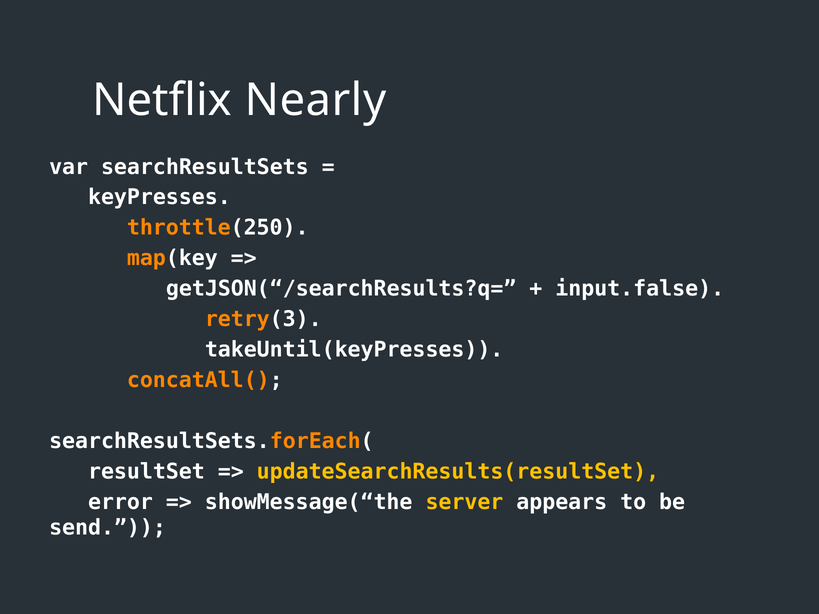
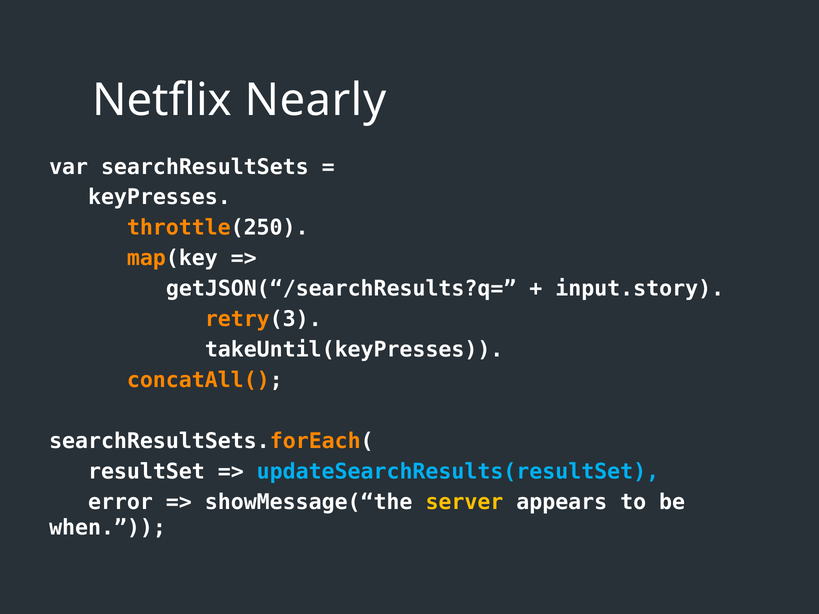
input.false: input.false -> input.story
updateSearchResults(resultSet colour: yellow -> light blue
send: send -> when
